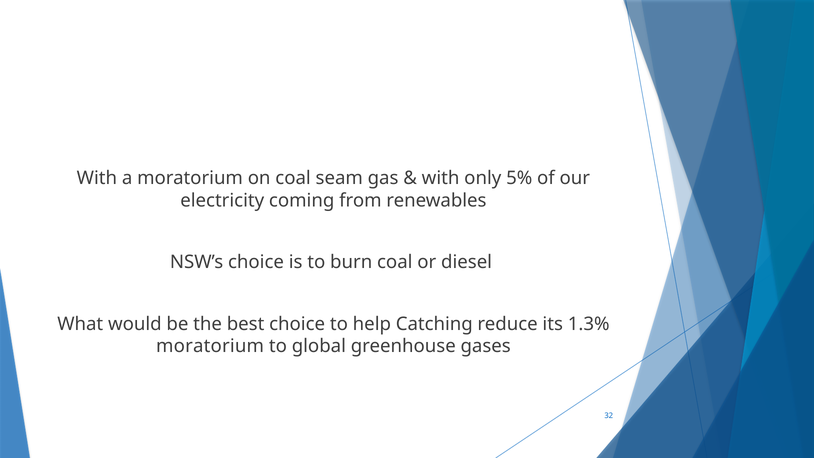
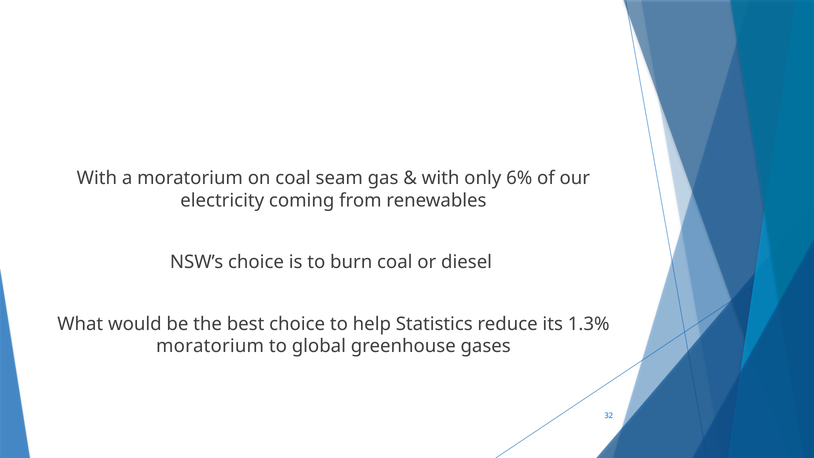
5%: 5% -> 6%
Catching: Catching -> Statistics
